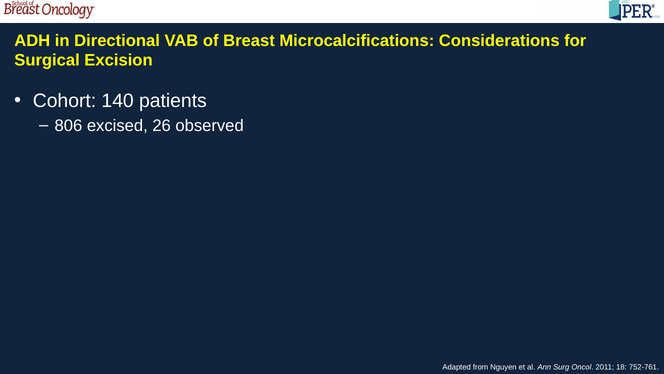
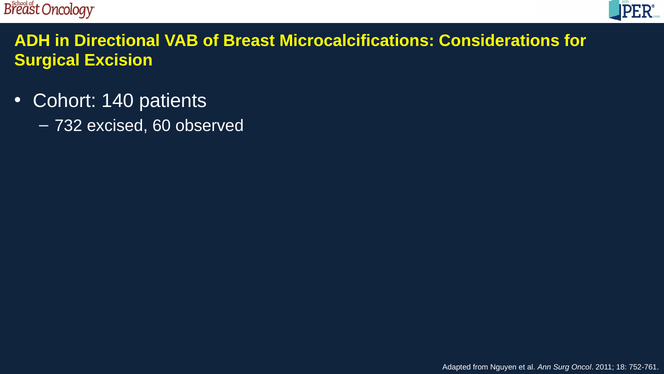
806: 806 -> 732
26: 26 -> 60
